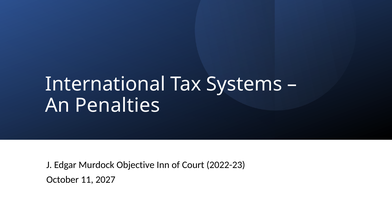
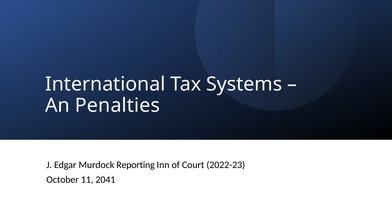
Objective: Objective -> Reporting
2027: 2027 -> 2041
